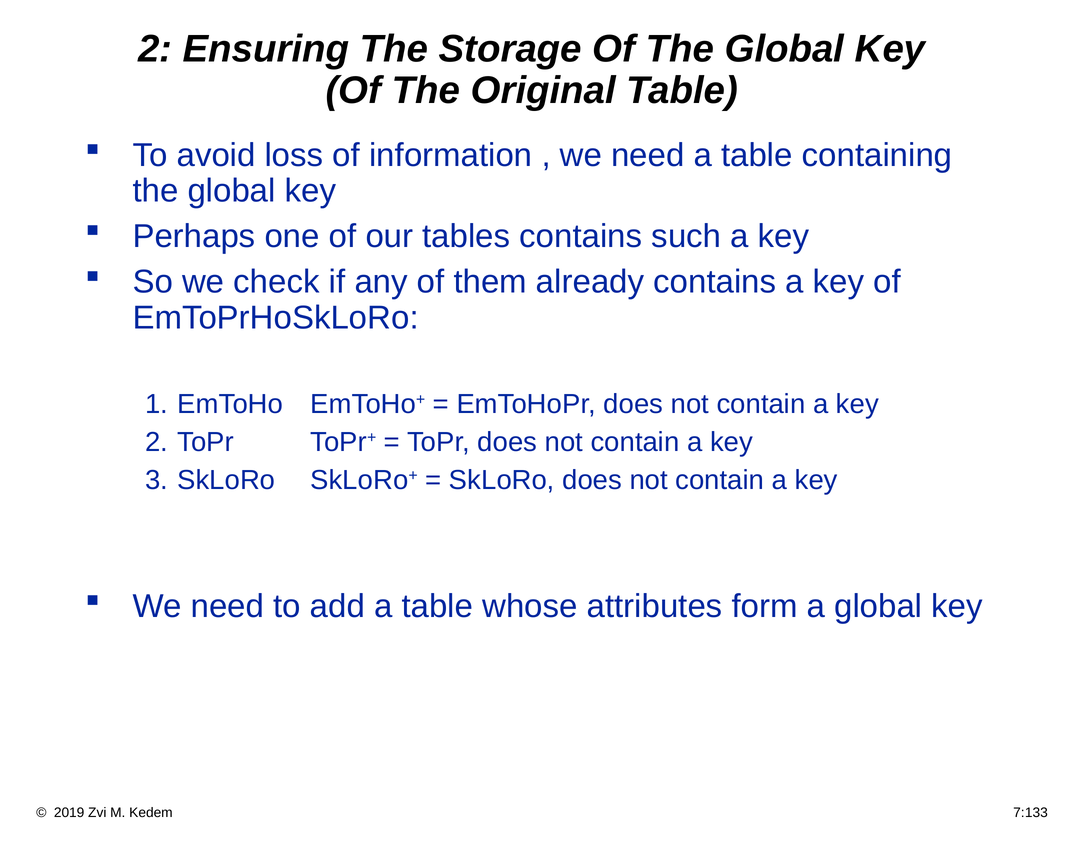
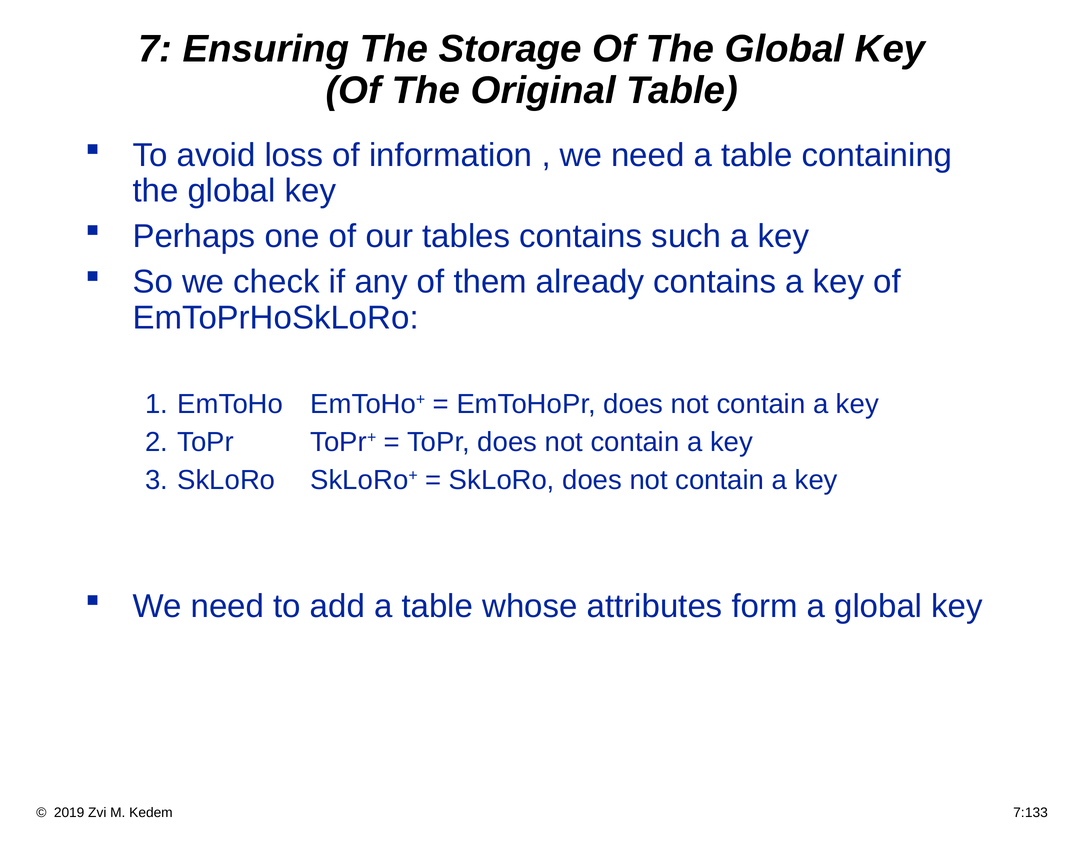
2 at (155, 49): 2 -> 7
